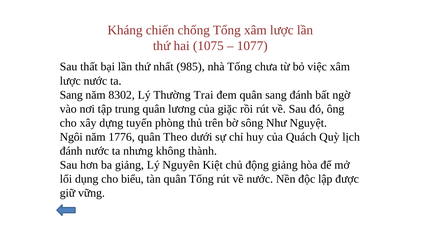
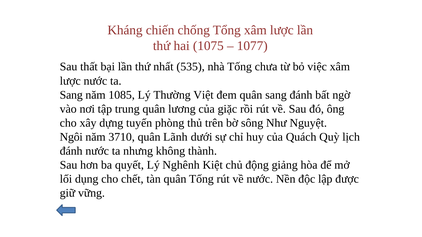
985: 985 -> 535
8302: 8302 -> 1085
Trai: Trai -> Việt
1776: 1776 -> 3710
Theo: Theo -> Lãnh
ba giảng: giảng -> quyết
Nguyên: Nguyên -> Nghênh
biểu: biểu -> chết
